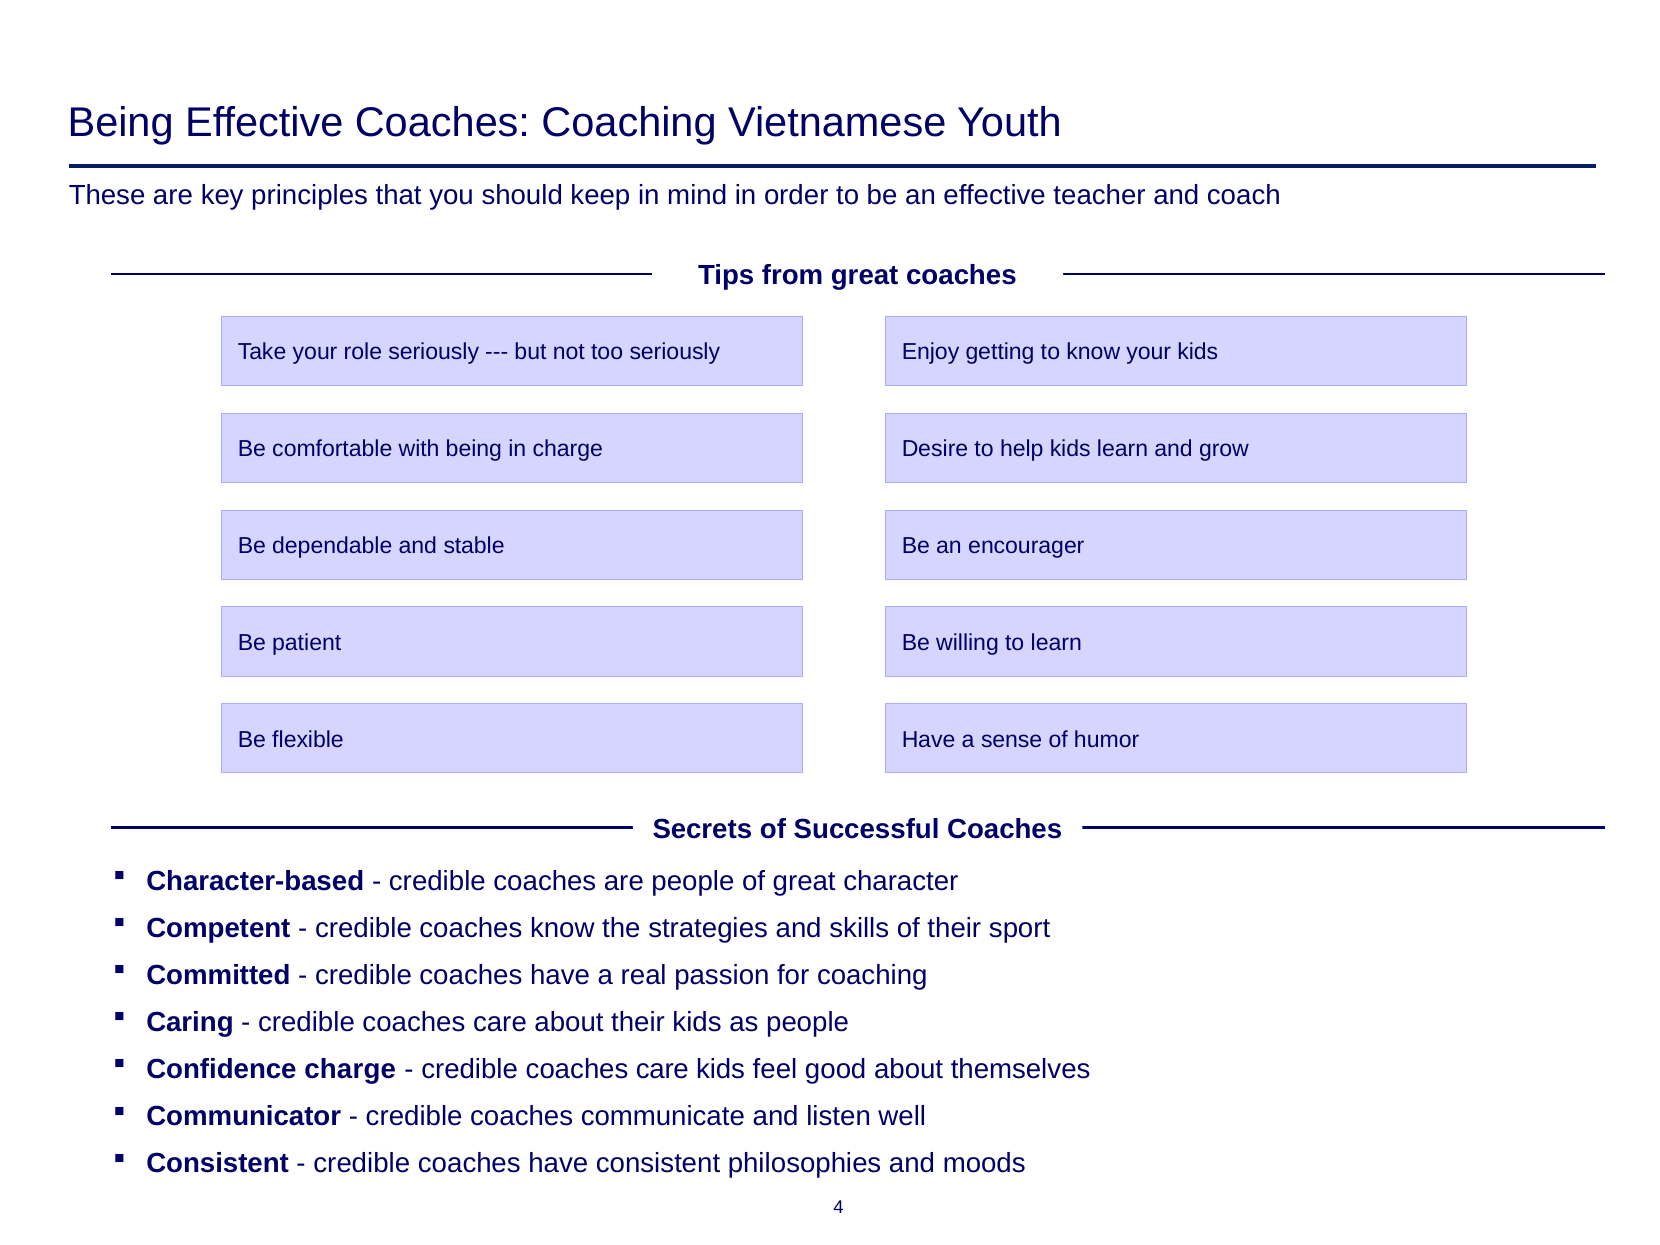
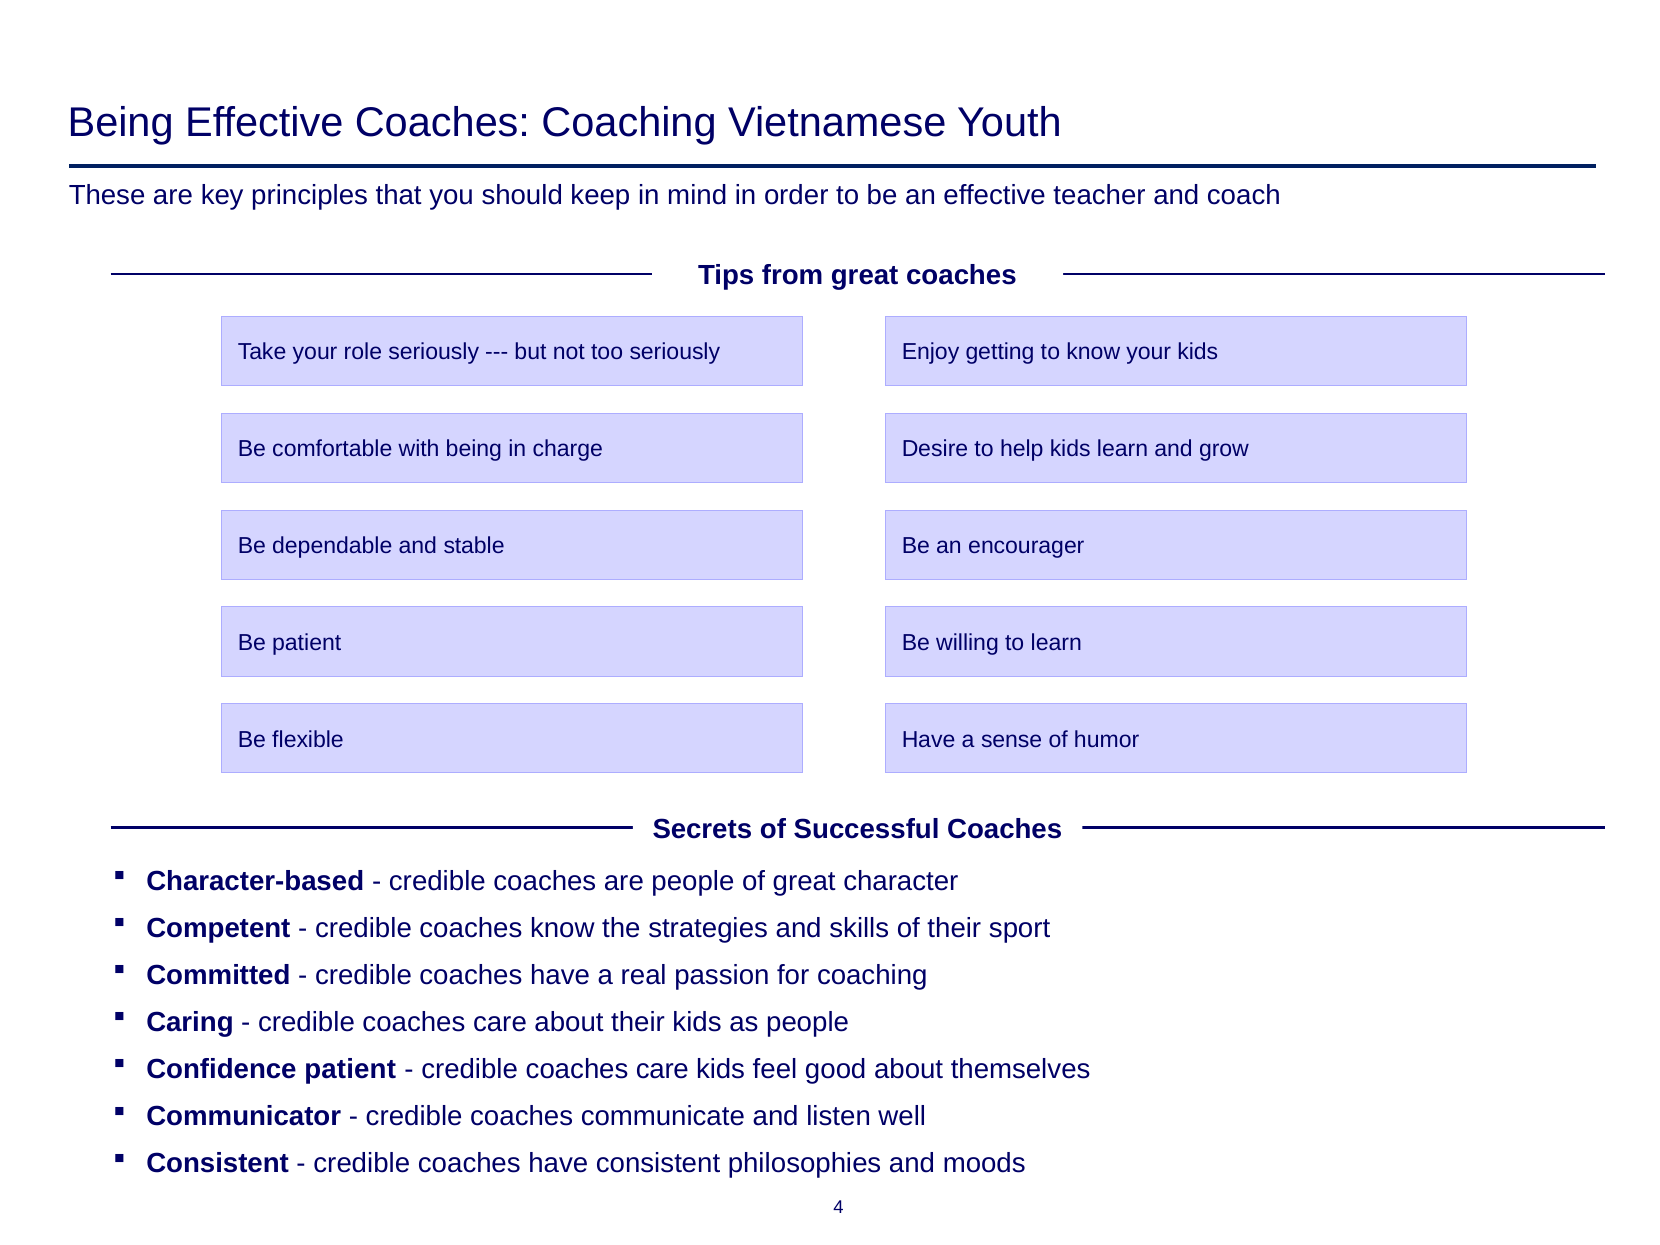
Confidence charge: charge -> patient
